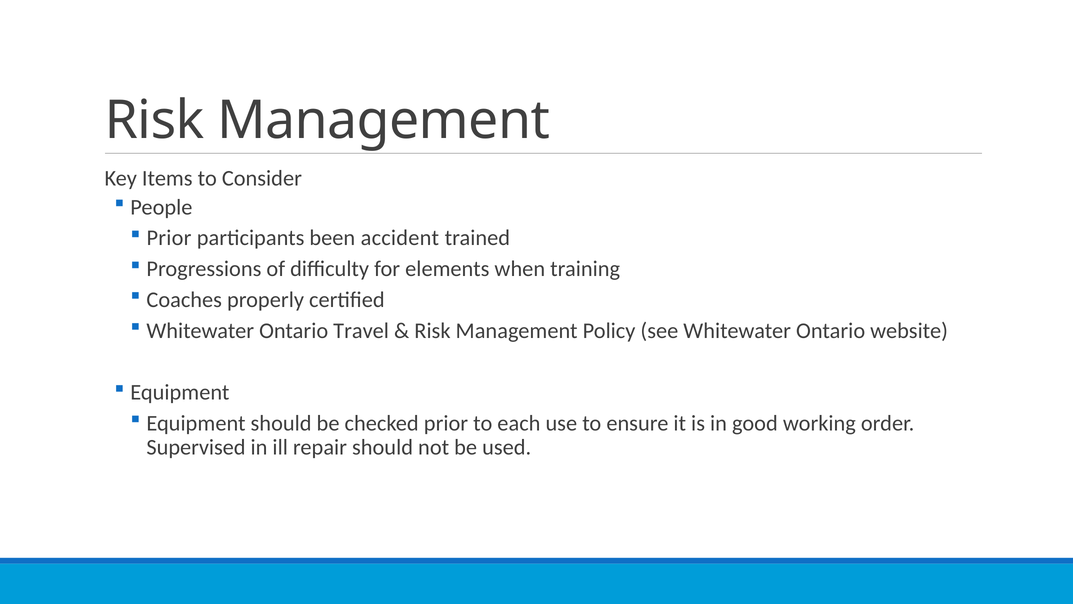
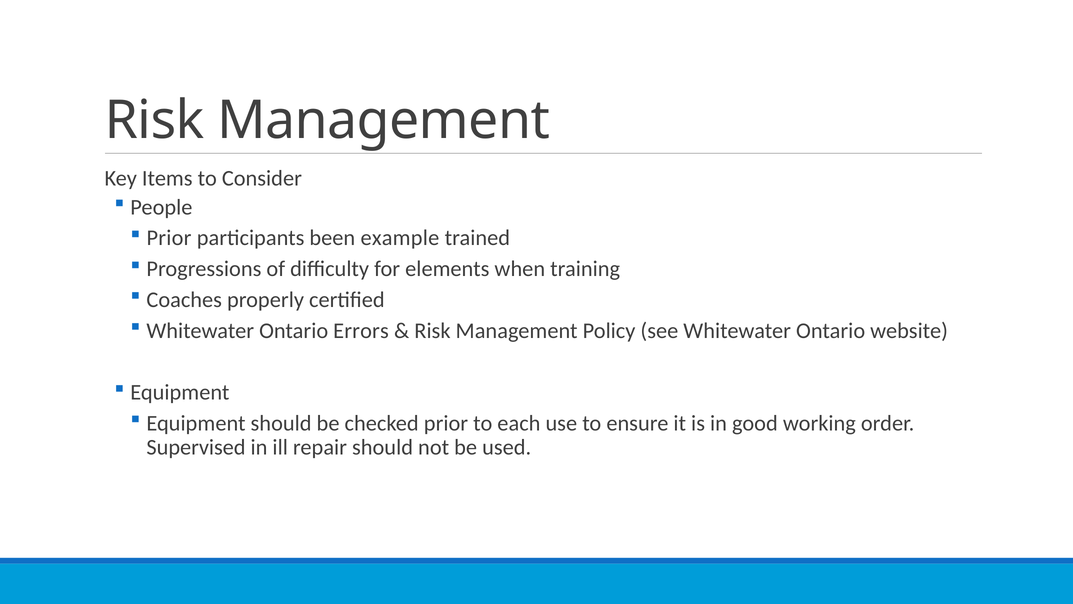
accident: accident -> example
Travel: Travel -> Errors
